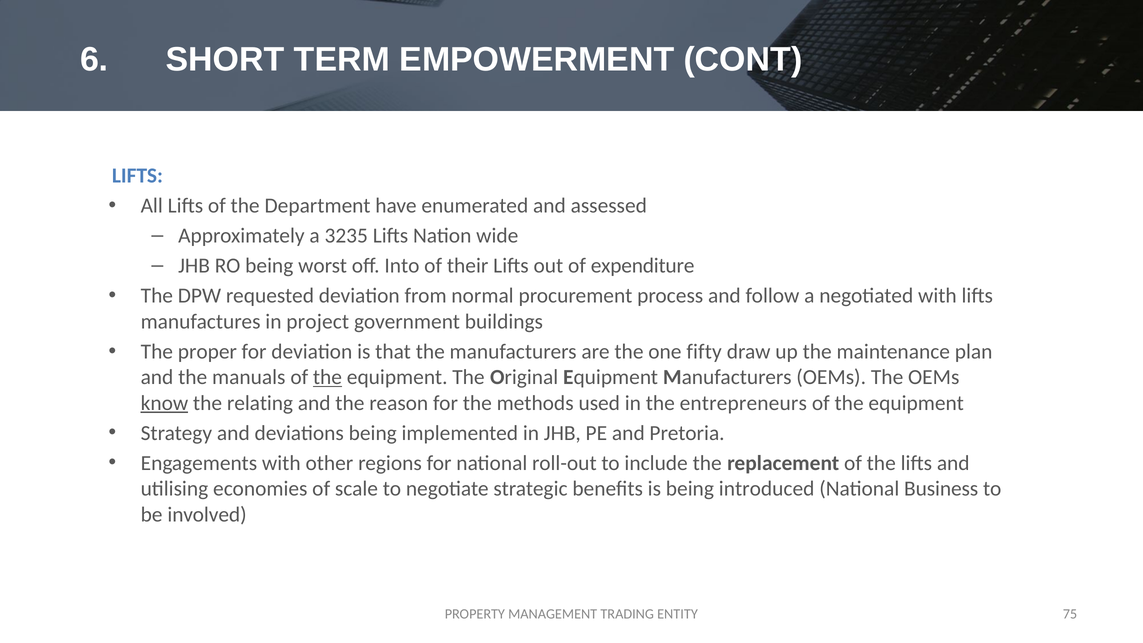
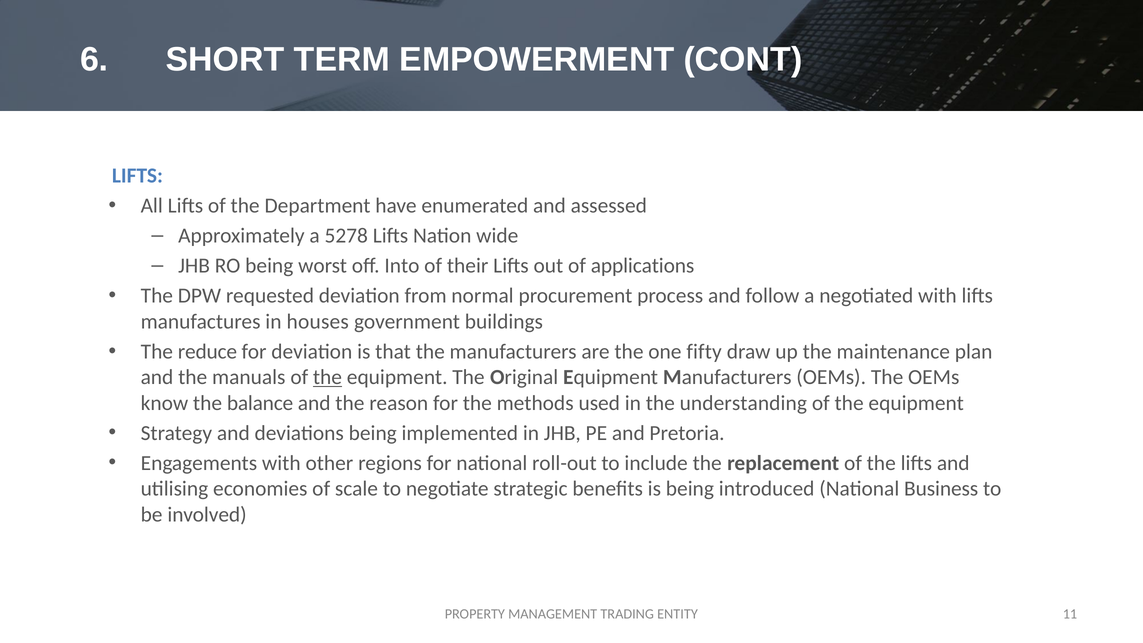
3235: 3235 -> 5278
expenditure: expenditure -> applications
project: project -> houses
proper: proper -> reduce
know underline: present -> none
relating: relating -> balance
entrepreneurs: entrepreneurs -> understanding
75: 75 -> 11
